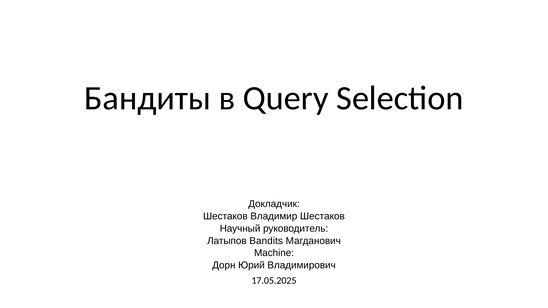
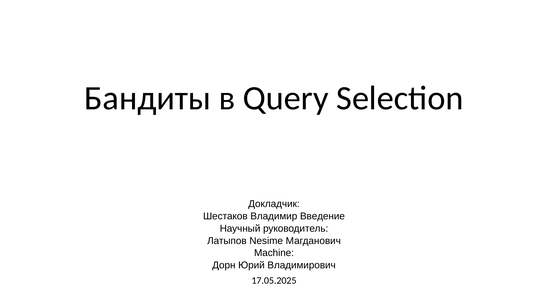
Владимир Шестаков: Шестаков -> Введение
Bandits: Bandits -> Nesime
